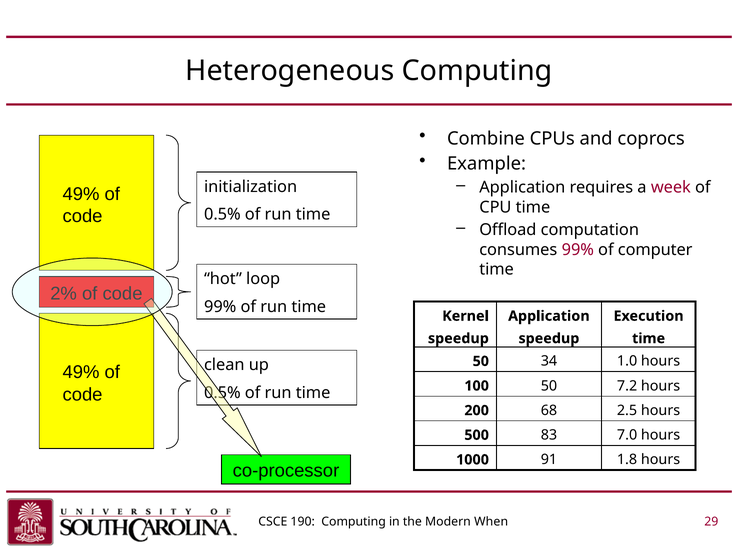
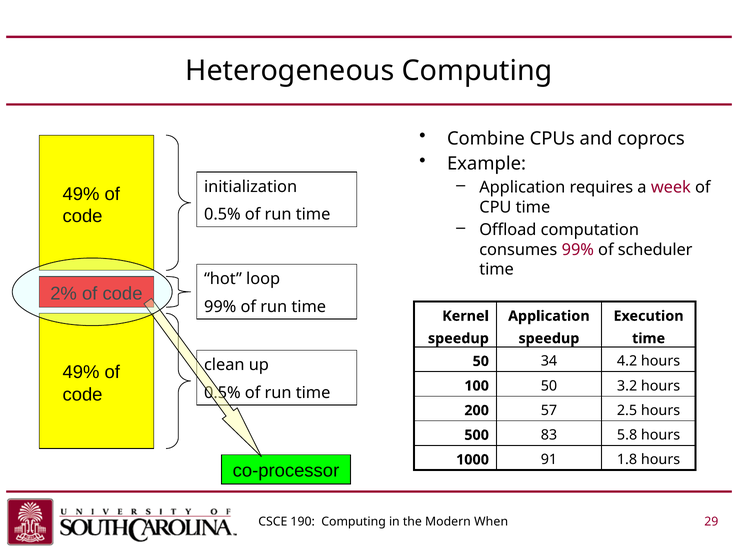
computer: computer -> scheduler
1.0: 1.0 -> 4.2
7.2: 7.2 -> 3.2
68: 68 -> 57
7.0: 7.0 -> 5.8
